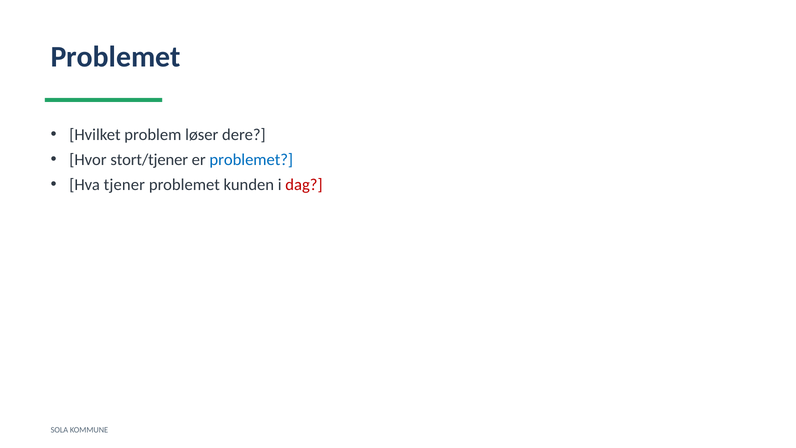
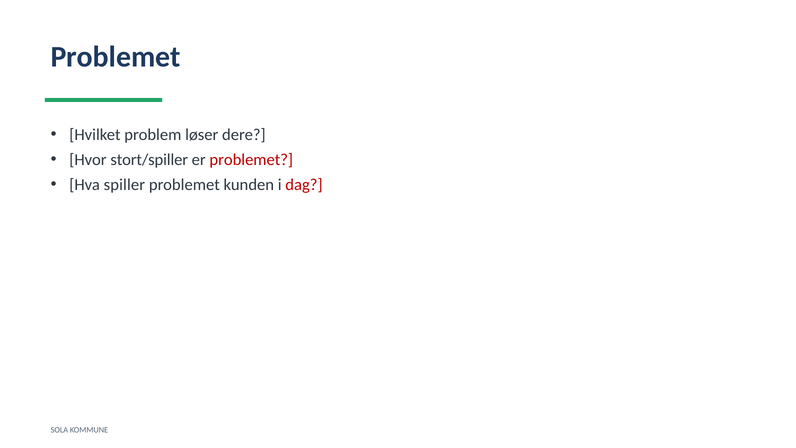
stort/tjener: stort/tjener -> stort/spiller
problemet at (251, 160) colour: blue -> red
tjener: tjener -> spiller
